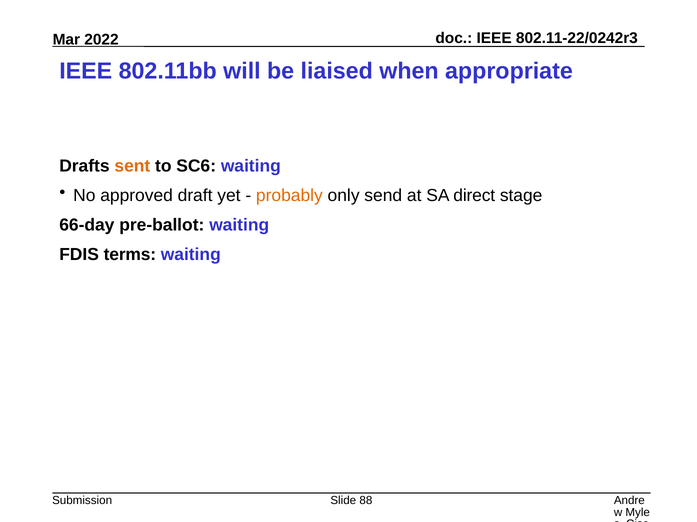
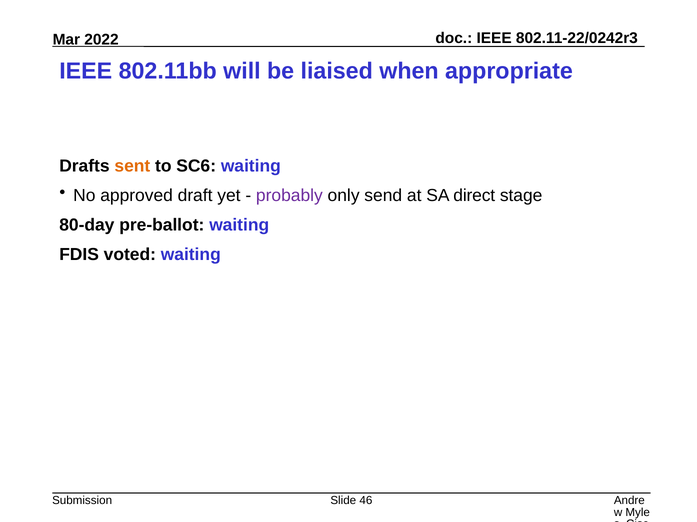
probably colour: orange -> purple
66-day: 66-day -> 80-day
terms: terms -> voted
88: 88 -> 46
